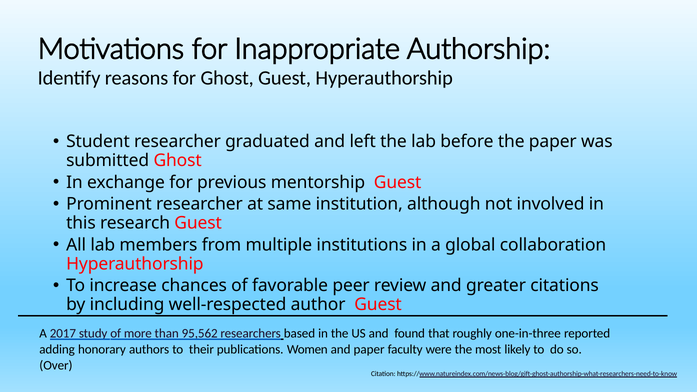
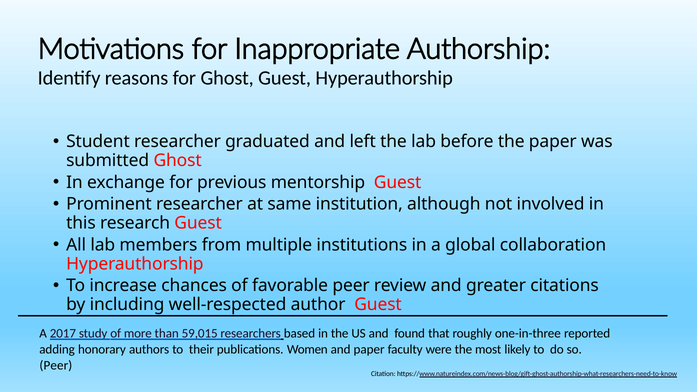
95,562: 95,562 -> 59,015
Over at (56, 365): Over -> Peer
